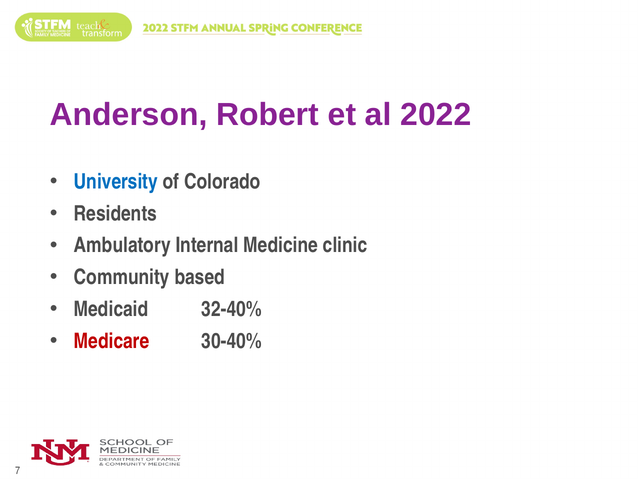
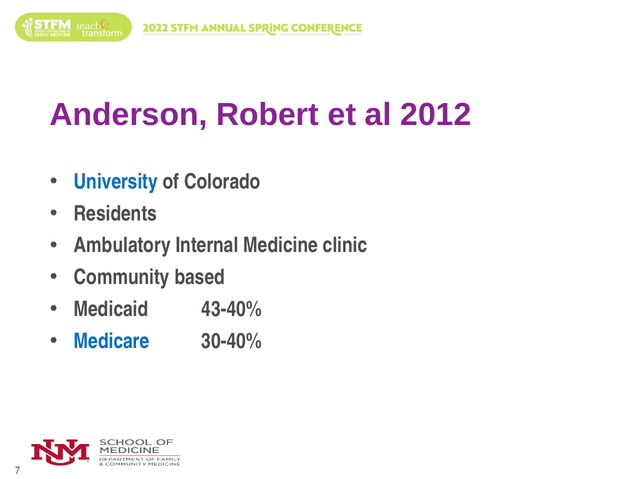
2022: 2022 -> 2012
32-40%: 32-40% -> 43-40%
Medicare colour: red -> blue
